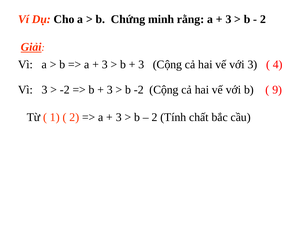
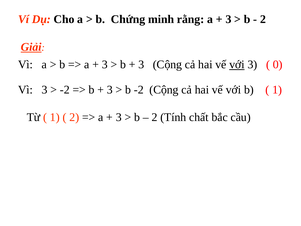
với at (237, 65) underline: none -> present
4: 4 -> 0
9 at (277, 90): 9 -> 1
